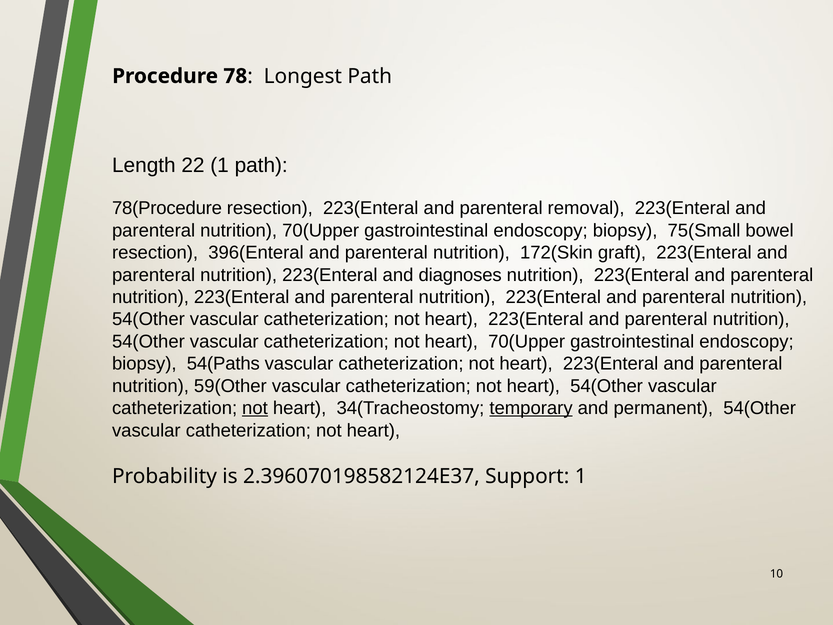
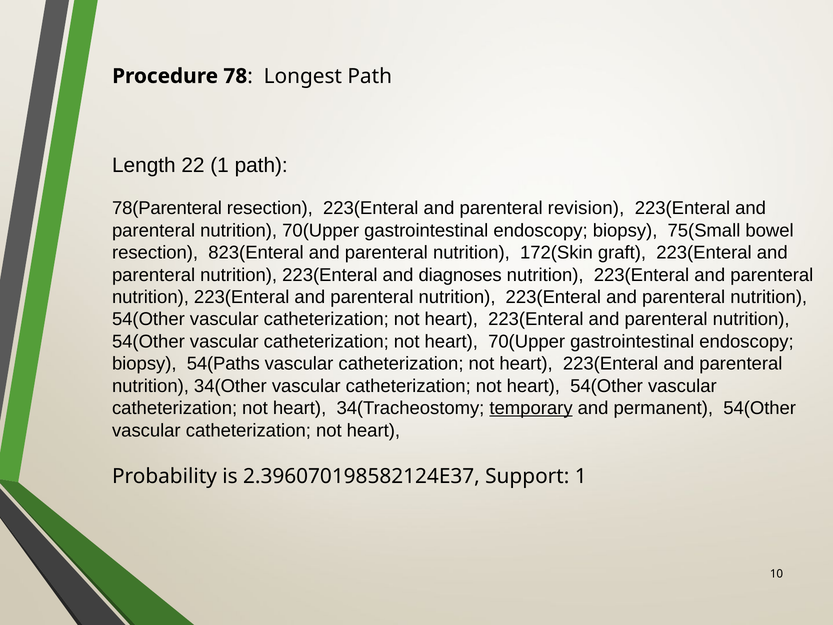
78(Procedure: 78(Procedure -> 78(Parenteral
removal: removal -> revision
396(Enteral: 396(Enteral -> 823(Enteral
59(Other: 59(Other -> 34(Other
not at (255, 408) underline: present -> none
